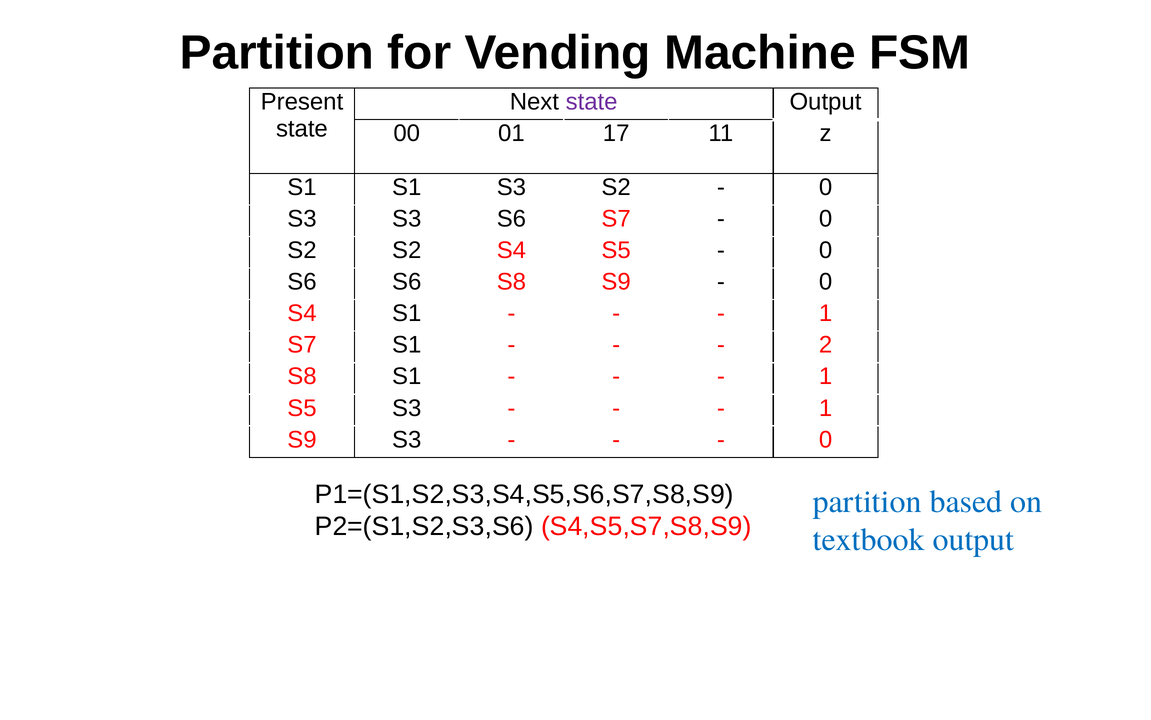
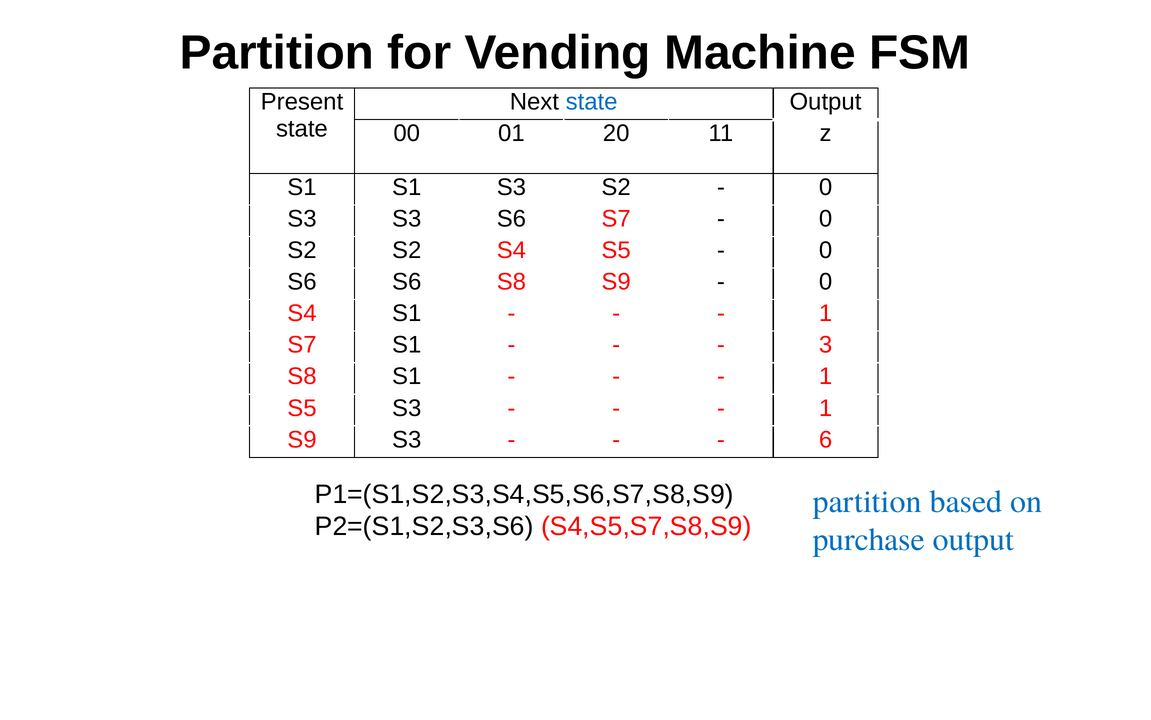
state at (592, 102) colour: purple -> blue
17: 17 -> 20
2: 2 -> 3
0 at (826, 439): 0 -> 6
textbook: textbook -> purchase
